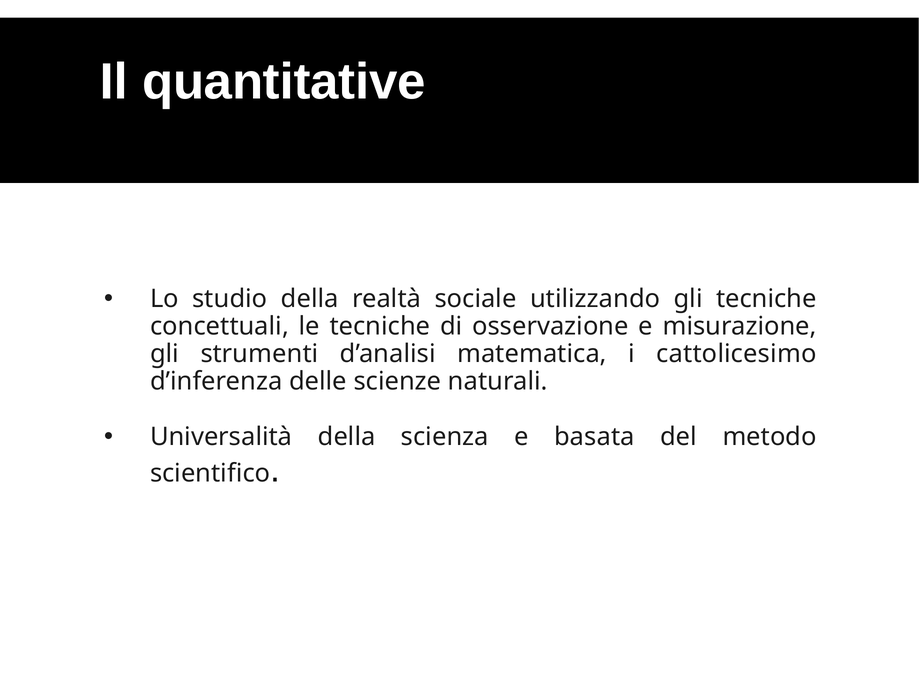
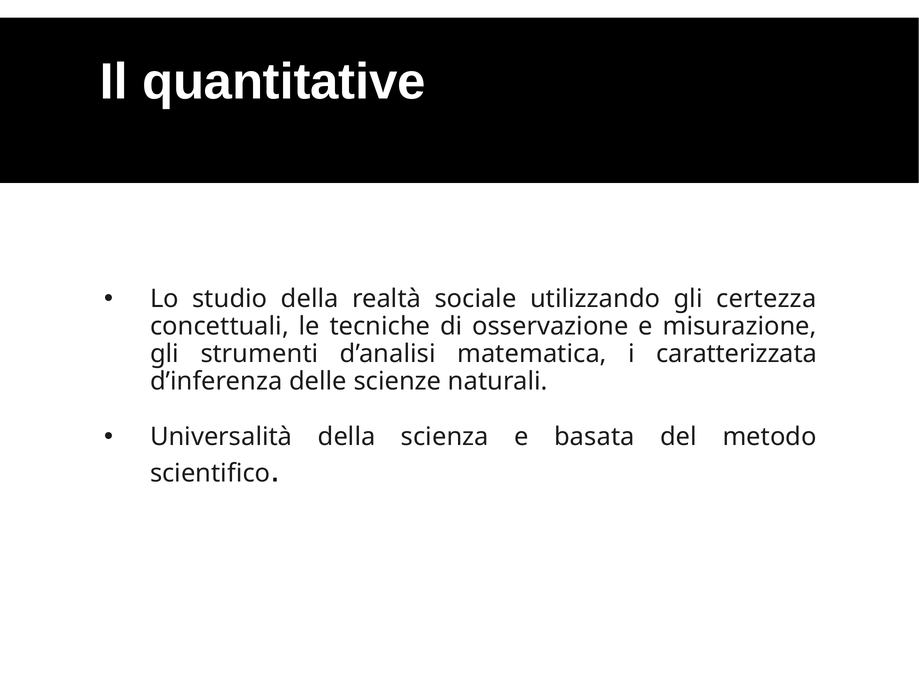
gli tecniche: tecniche -> certezza
cattolicesimo: cattolicesimo -> caratterizzata
